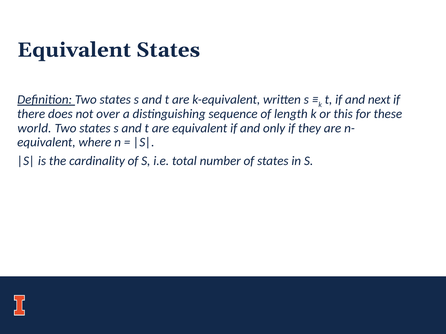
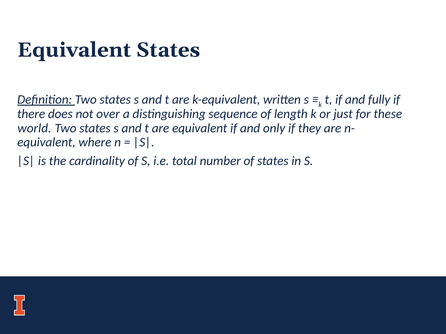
next: next -> fully
this: this -> just
